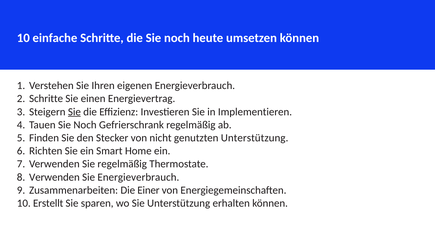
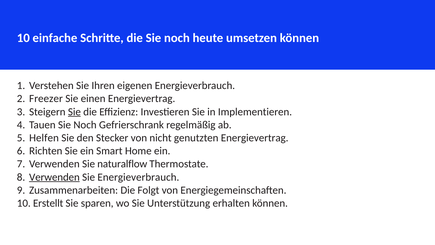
Schritte at (46, 99): Schritte -> Freezer
Finden: Finden -> Helfen
genutzten Unterstützung: Unterstützung -> Energievertrag
Sie regelmäßig: regelmäßig -> naturalflow
Verwenden at (54, 177) underline: none -> present
Einer: Einer -> Folgt
